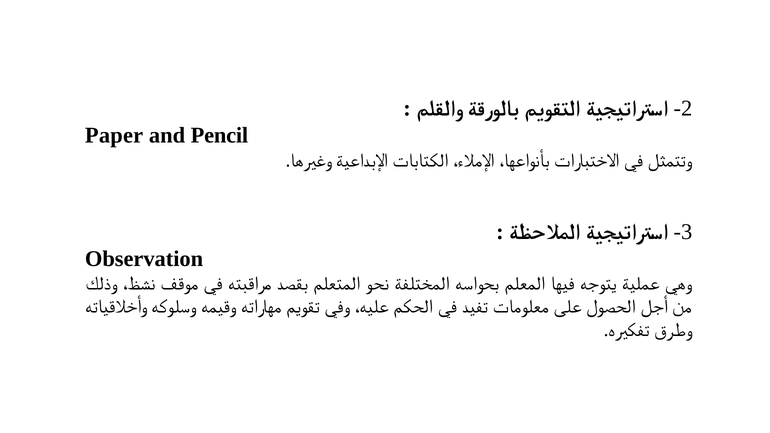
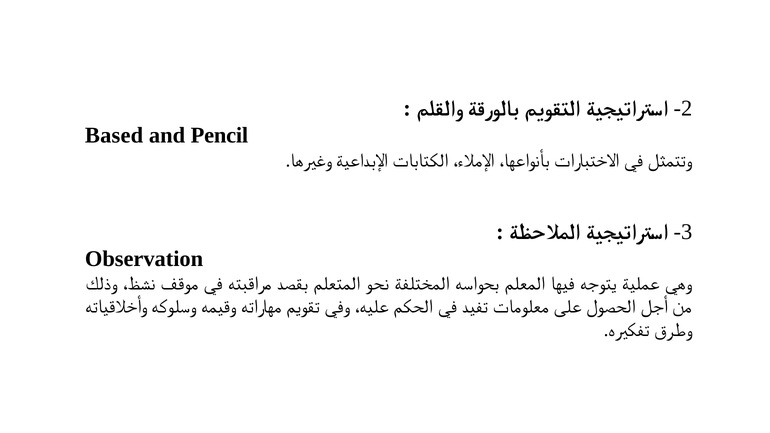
Paper: Paper -> Based
